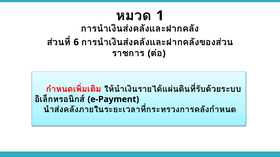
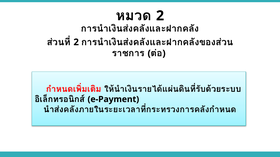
1 at (160, 16): 1 -> 2
6 at (76, 42): 6 -> 2
